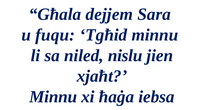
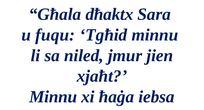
dejjem: dejjem -> dħaktx
nislu: nislu -> jmur
